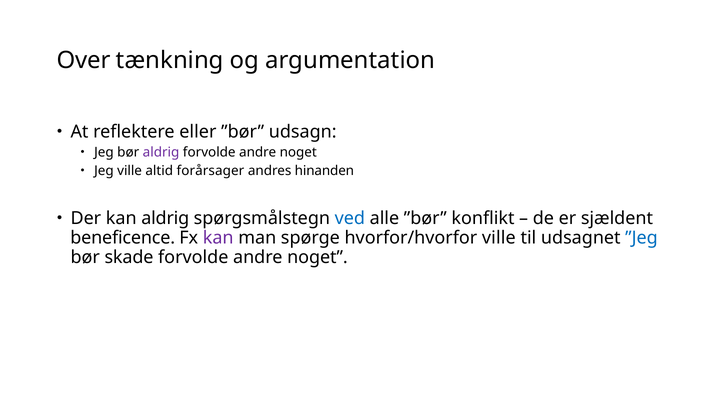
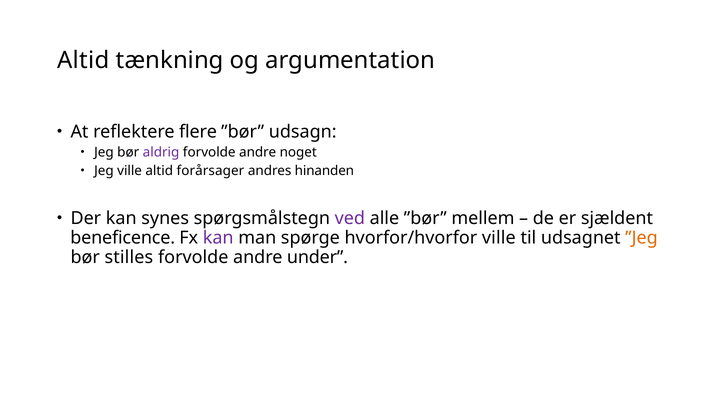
Over at (84, 61): Over -> Altid
eller: eller -> flere
kan aldrig: aldrig -> synes
ved colour: blue -> purple
konflikt: konflikt -> mellem
”Jeg colour: blue -> orange
skade: skade -> stilles
noget at (317, 258): noget -> under
